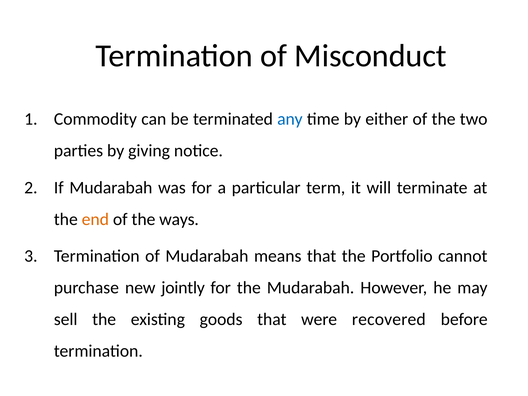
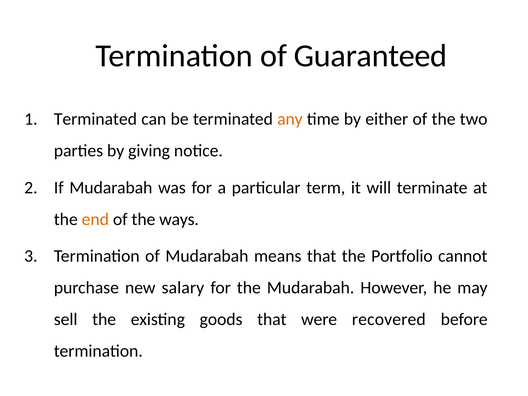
Misconduct: Misconduct -> Guaranteed
Commodity at (95, 119): Commodity -> Terminated
any colour: blue -> orange
jointly: jointly -> salary
